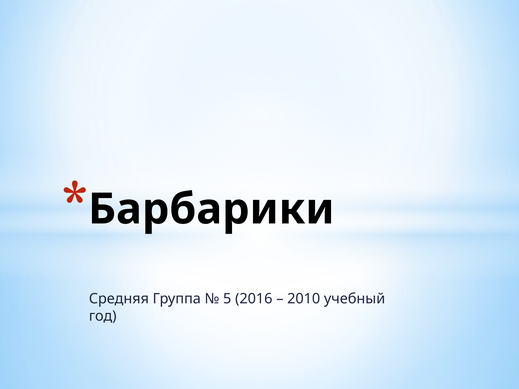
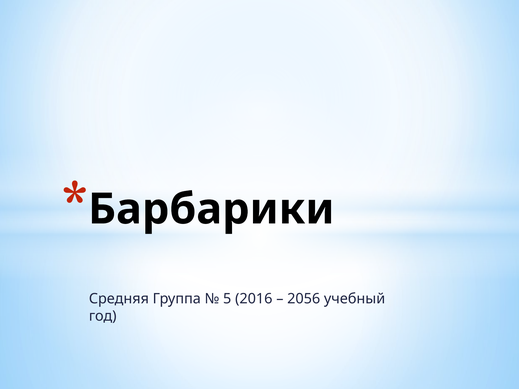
2010: 2010 -> 2056
